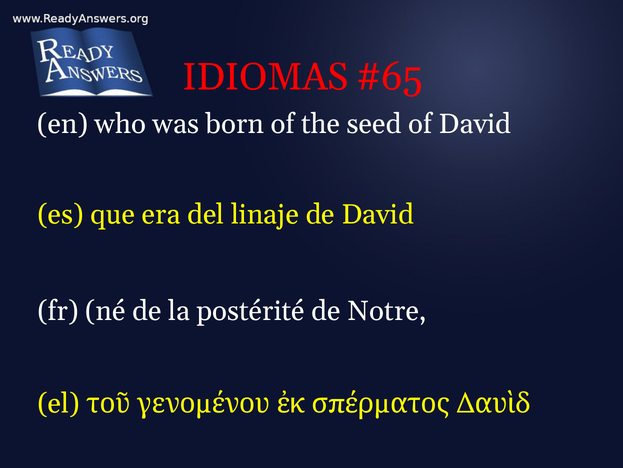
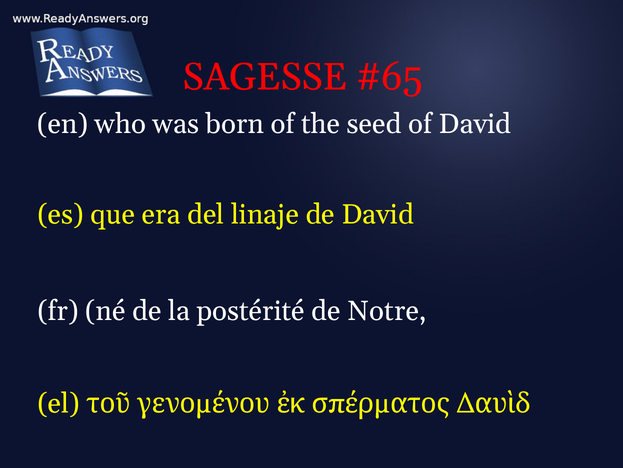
IDIOMAS: IDIOMAS -> SAGESSE
